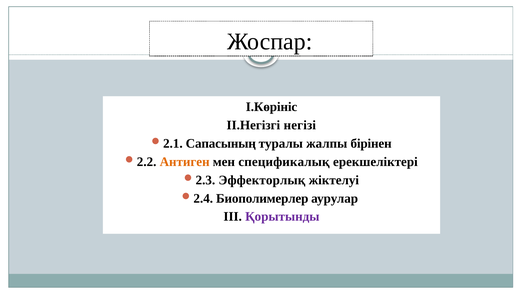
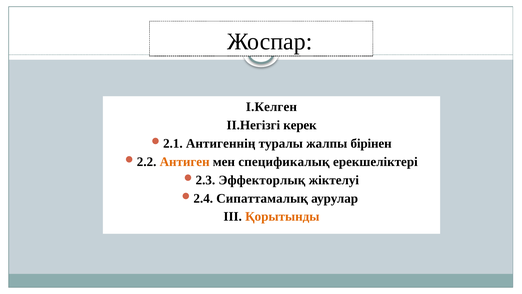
І.Көрініс: І.Көрініс -> І.Келген
негізі: негізі -> керек
Сапасының: Сапасының -> Антигеннің
Биополимерлер: Биополимерлер -> Сипаттамалық
Қорытынды colour: purple -> orange
